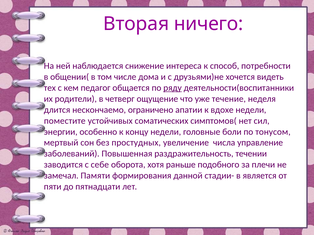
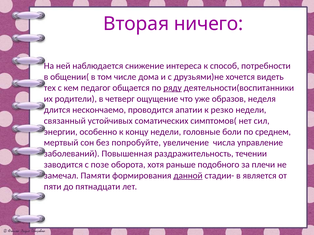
течение: течение -> образов
ограничено: ограничено -> проводится
вдохе: вдохе -> резко
поместите: поместите -> связанный
тонусом: тонусом -> среднем
простудных: простудных -> попробуйте
себе: себе -> позе
данной underline: none -> present
